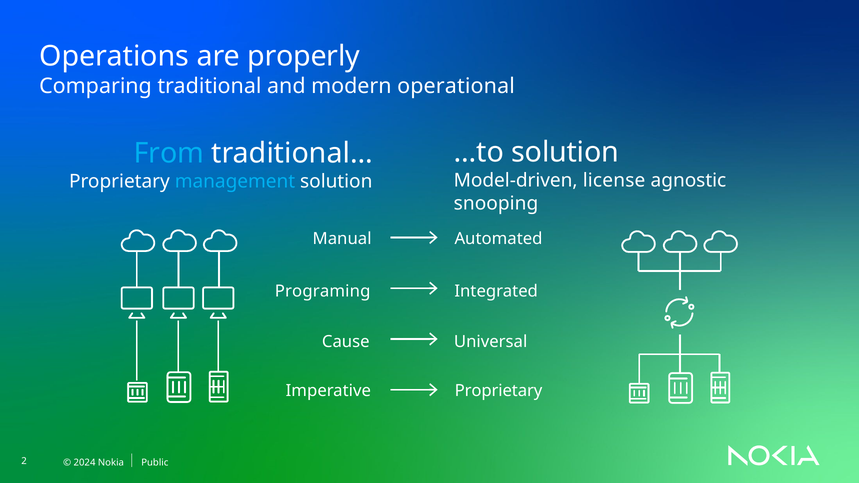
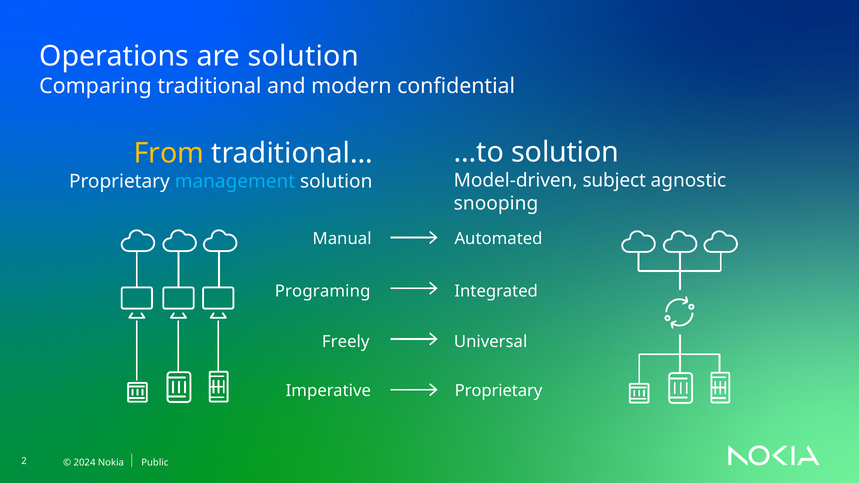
are properly: properly -> solution
operational: operational -> confidential
From colour: light blue -> yellow
license: license -> subject
Cause: Cause -> Freely
